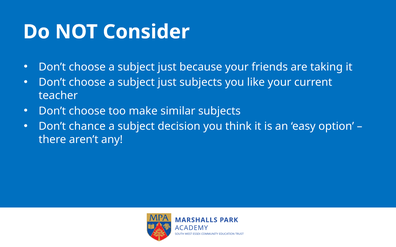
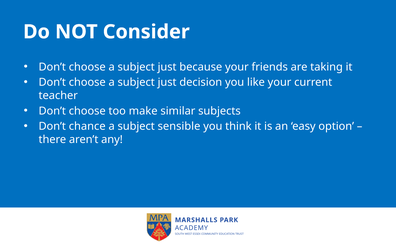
just subjects: subjects -> decision
decision: decision -> sensible
